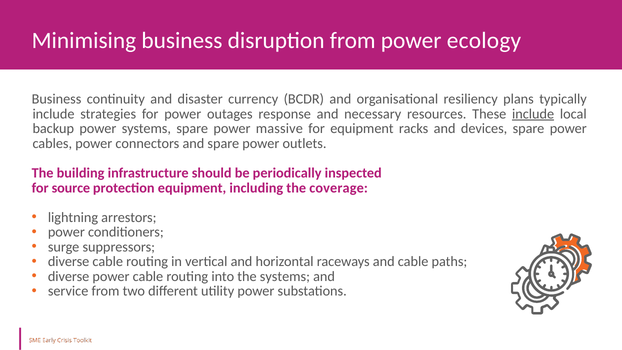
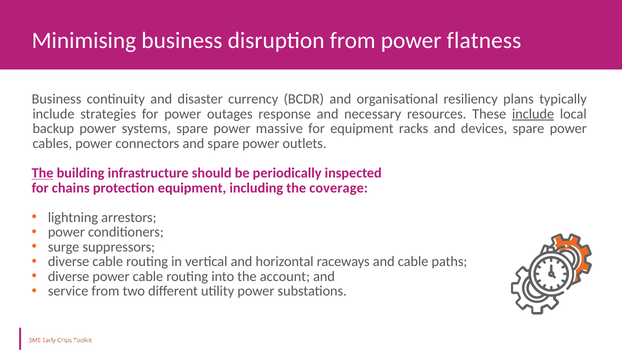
ecology: ecology -> flatness
The at (43, 173) underline: none -> present
source: source -> chains
the systems: systems -> account
